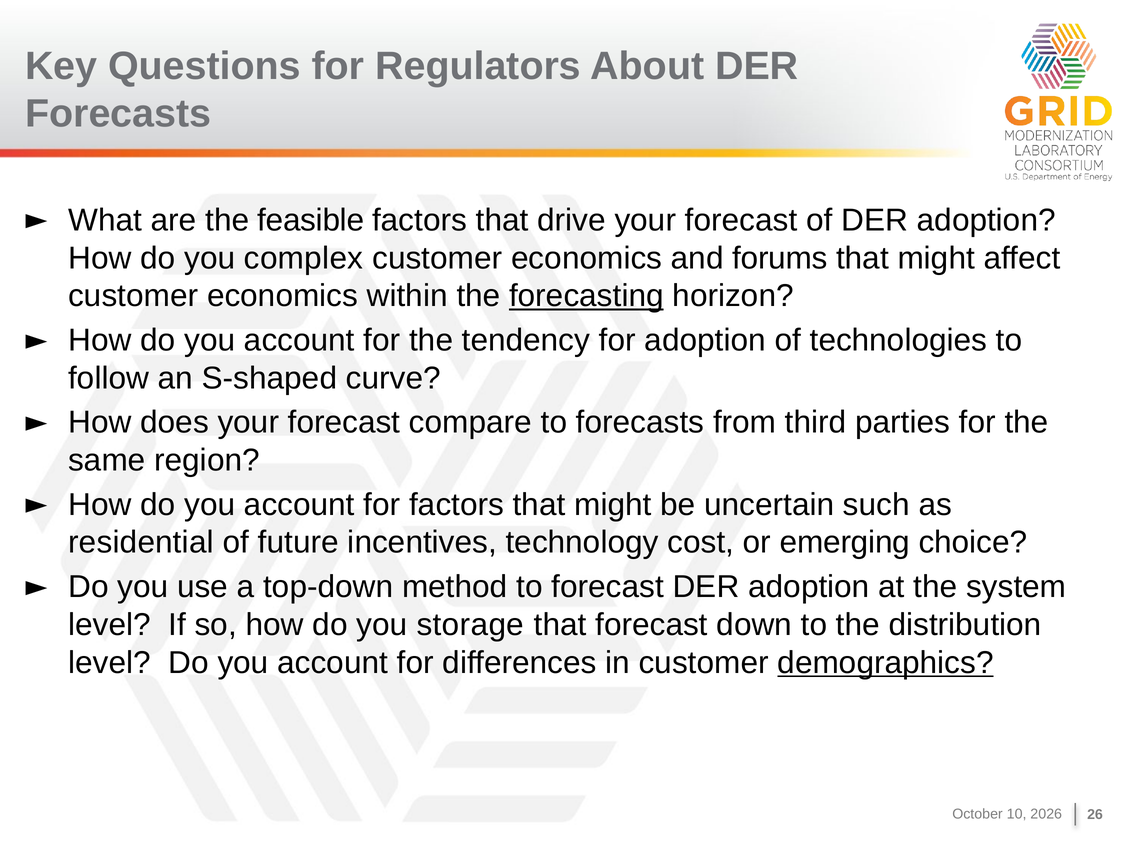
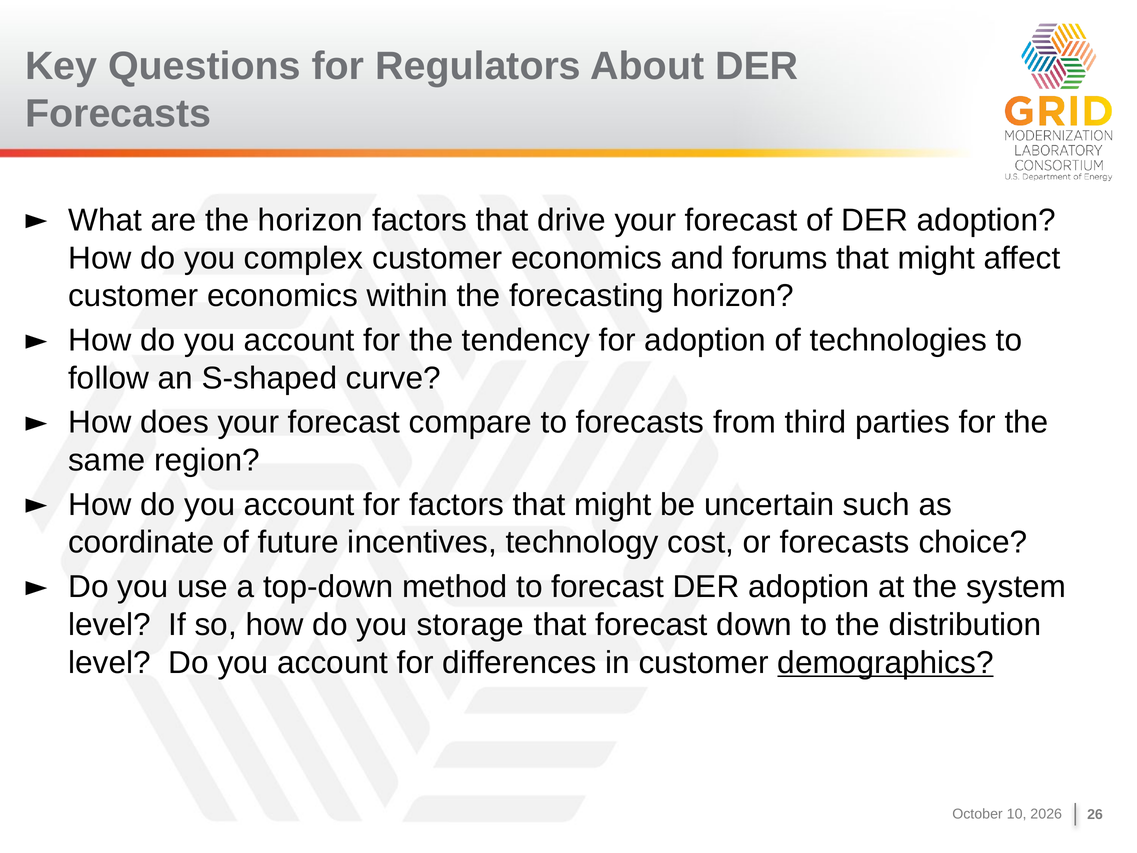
the feasible: feasible -> horizon
forecasting underline: present -> none
residential: residential -> coordinate
or emerging: emerging -> forecasts
